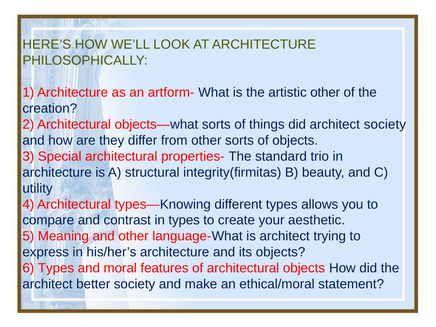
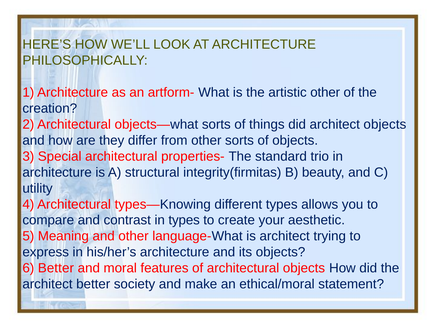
architect society: society -> objects
6 Types: Types -> Better
